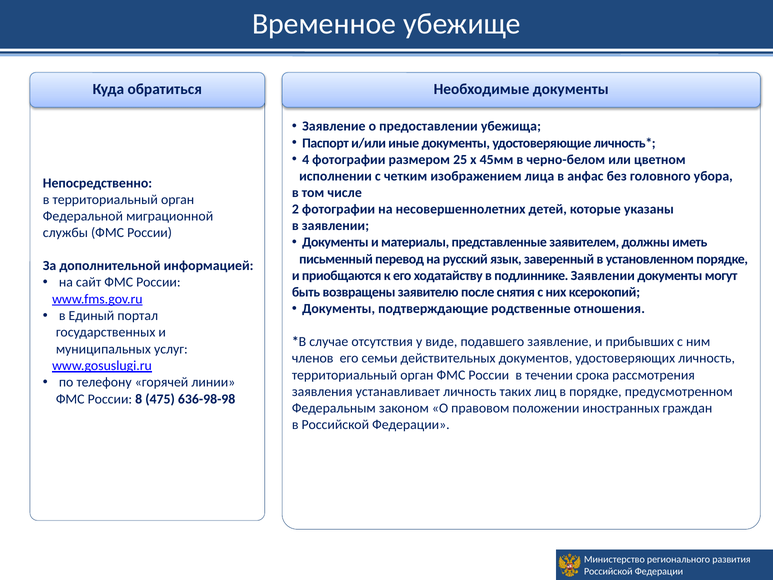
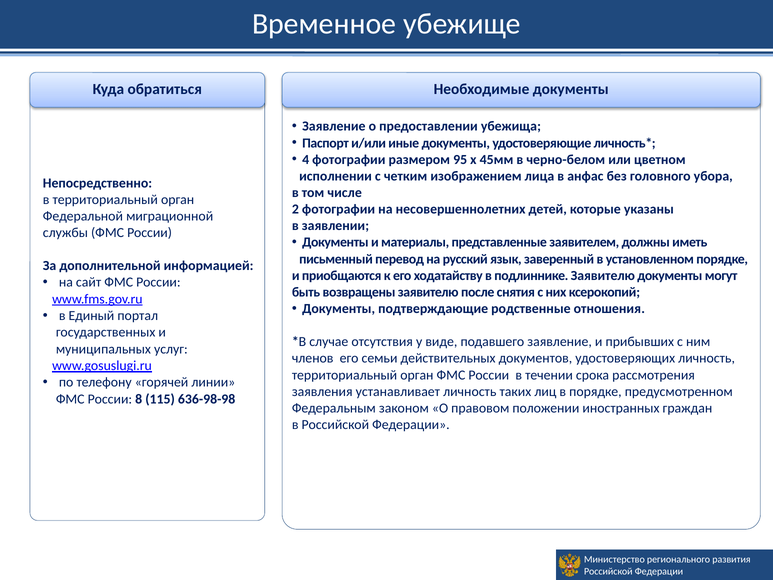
25: 25 -> 95
подлиннике Заявлении: Заявлении -> Заявителю
475: 475 -> 115
